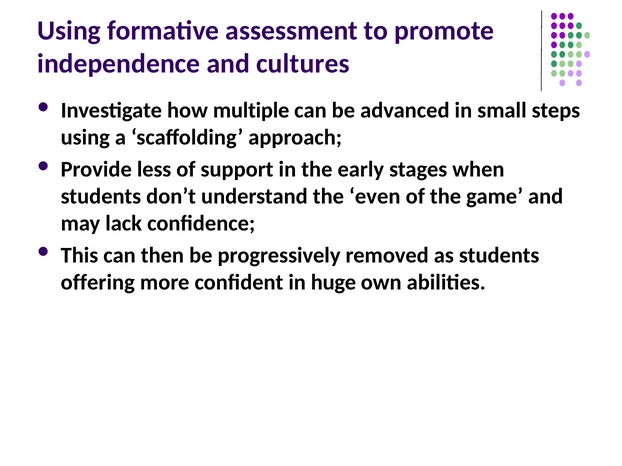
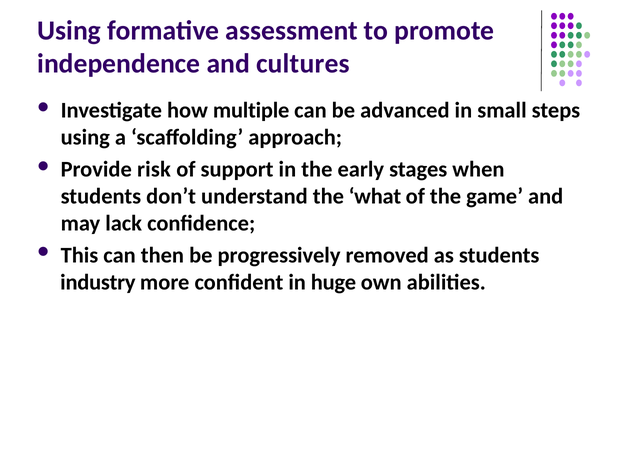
less: less -> risk
even: even -> what
offering: offering -> industry
